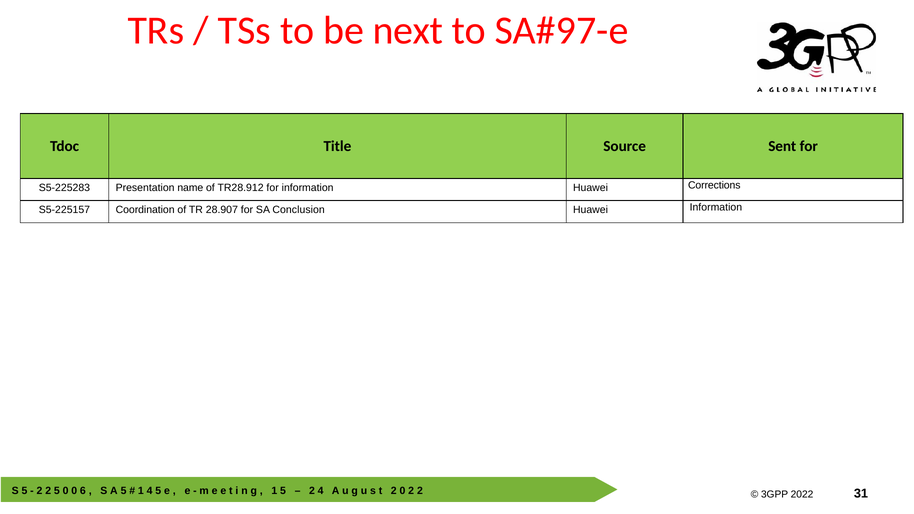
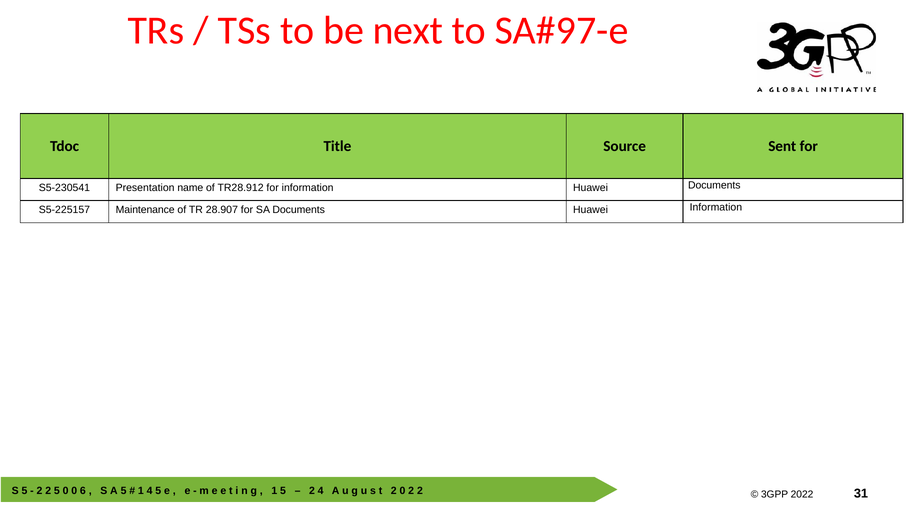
S5-225283: S5-225283 -> S5-230541
Huawei Corrections: Corrections -> Documents
Coordination: Coordination -> Maintenance
SA Conclusion: Conclusion -> Documents
